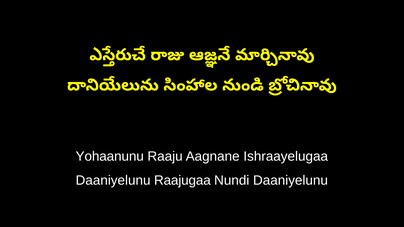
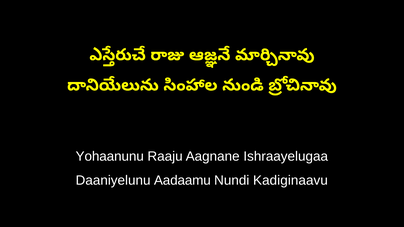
Raajugaa: Raajugaa -> Aadaamu
Nundi Daaniyelunu: Daaniyelunu -> Kadiginaavu
